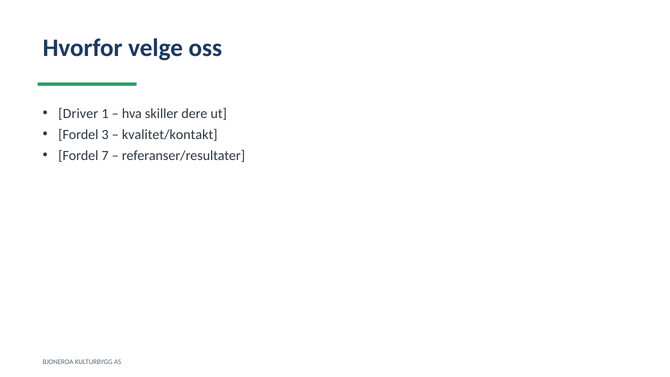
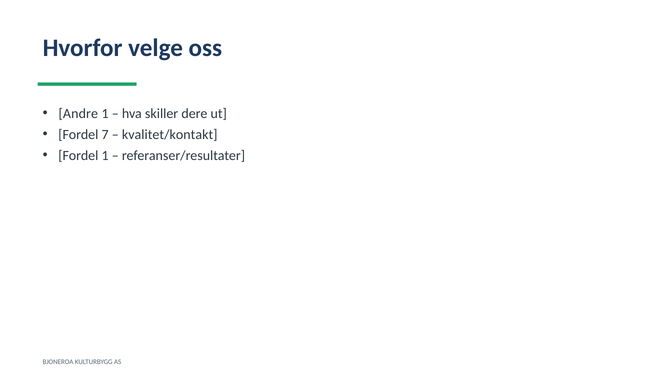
Driver: Driver -> Andre
3: 3 -> 7
Fordel 7: 7 -> 1
